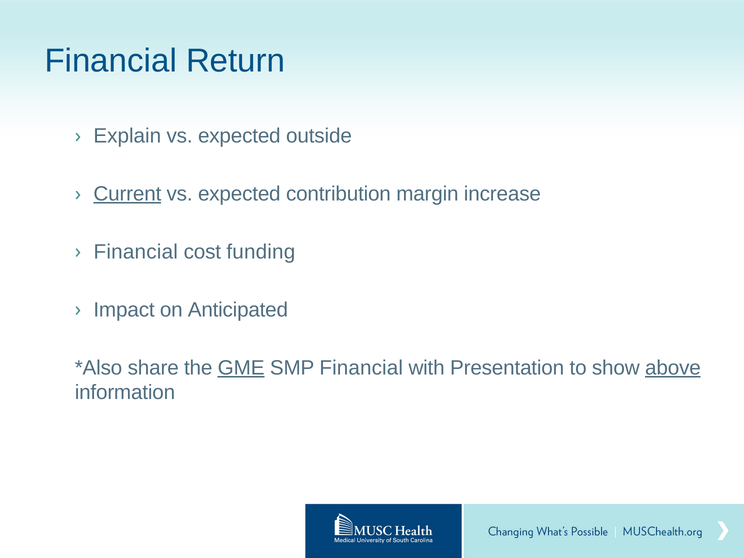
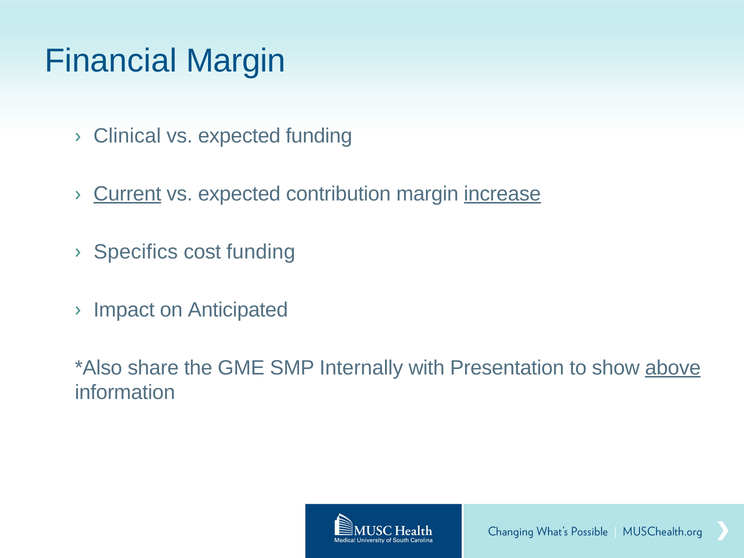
Financial Return: Return -> Margin
Explain: Explain -> Clinical
expected outside: outside -> funding
increase underline: none -> present
Financial at (136, 252): Financial -> Specifics
GME underline: present -> none
SMP Financial: Financial -> Internally
